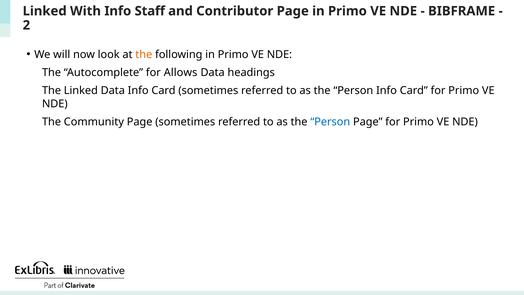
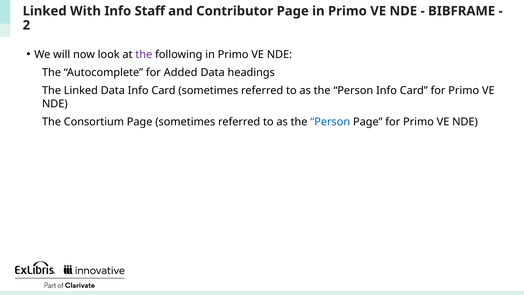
the at (144, 55) colour: orange -> purple
Allows: Allows -> Added
Community: Community -> Consortium
